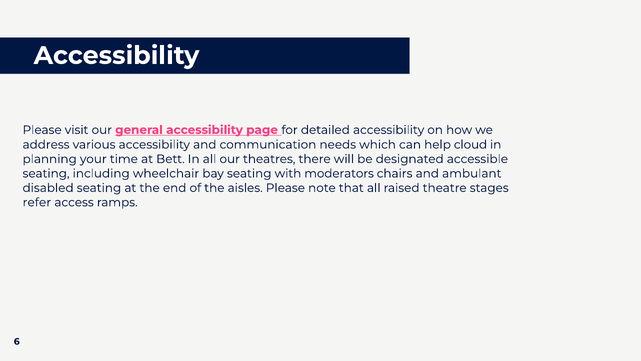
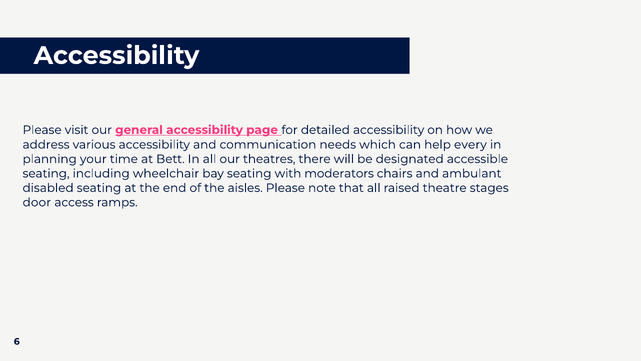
cloud: cloud -> every
refer: refer -> door
